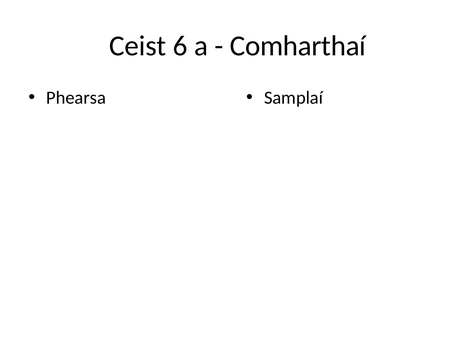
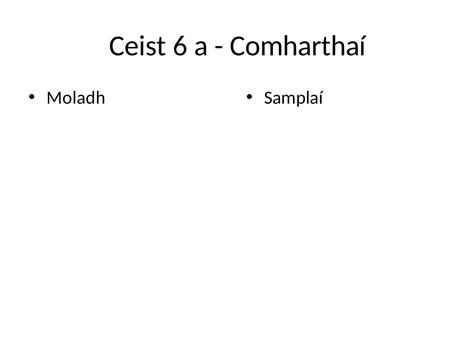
Phearsa: Phearsa -> Moladh
